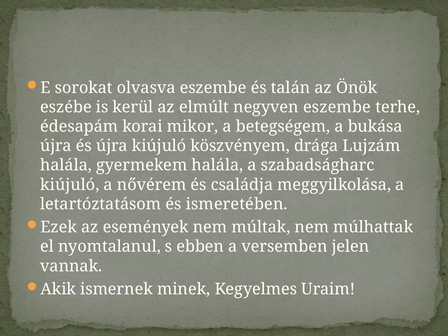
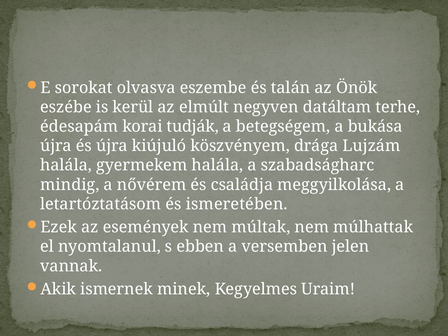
negyven eszembe: eszembe -> datáltam
mikor: mikor -> tudják
kiújuló at (70, 185): kiújuló -> mindig
